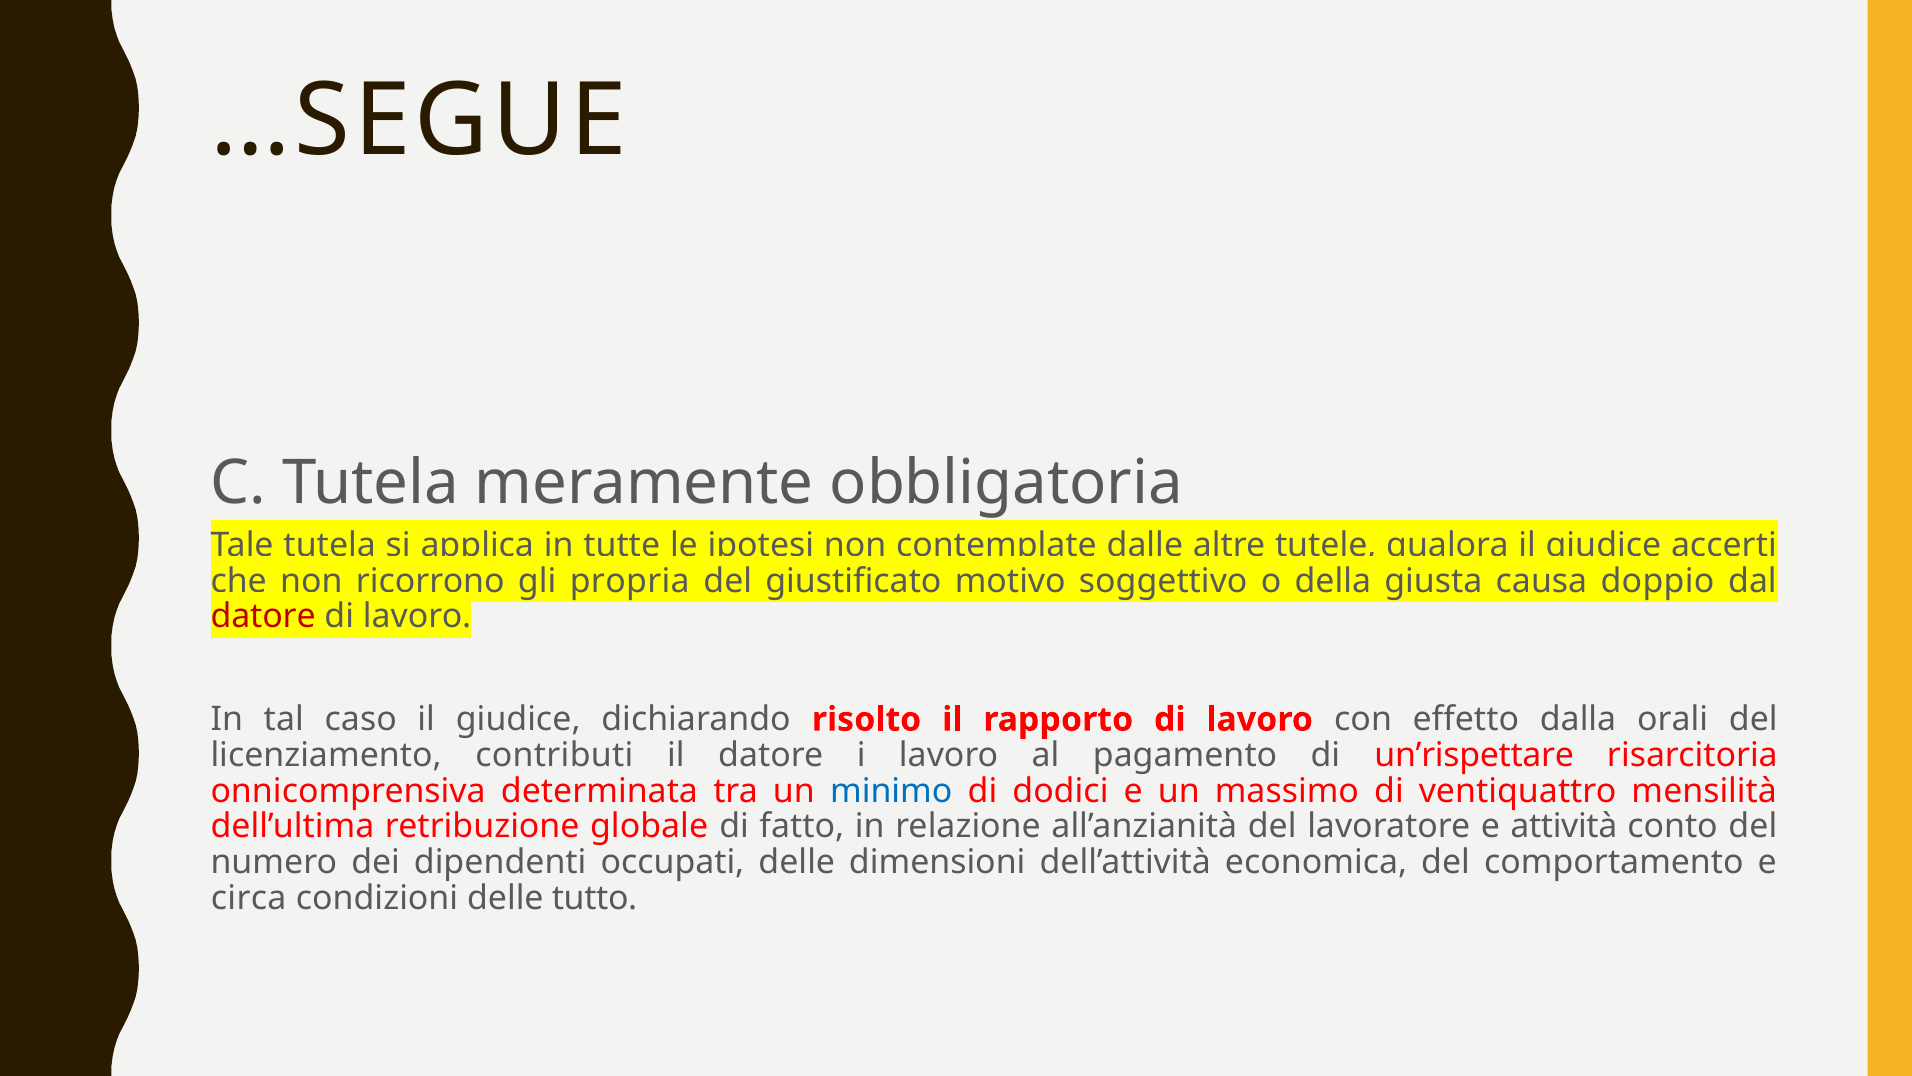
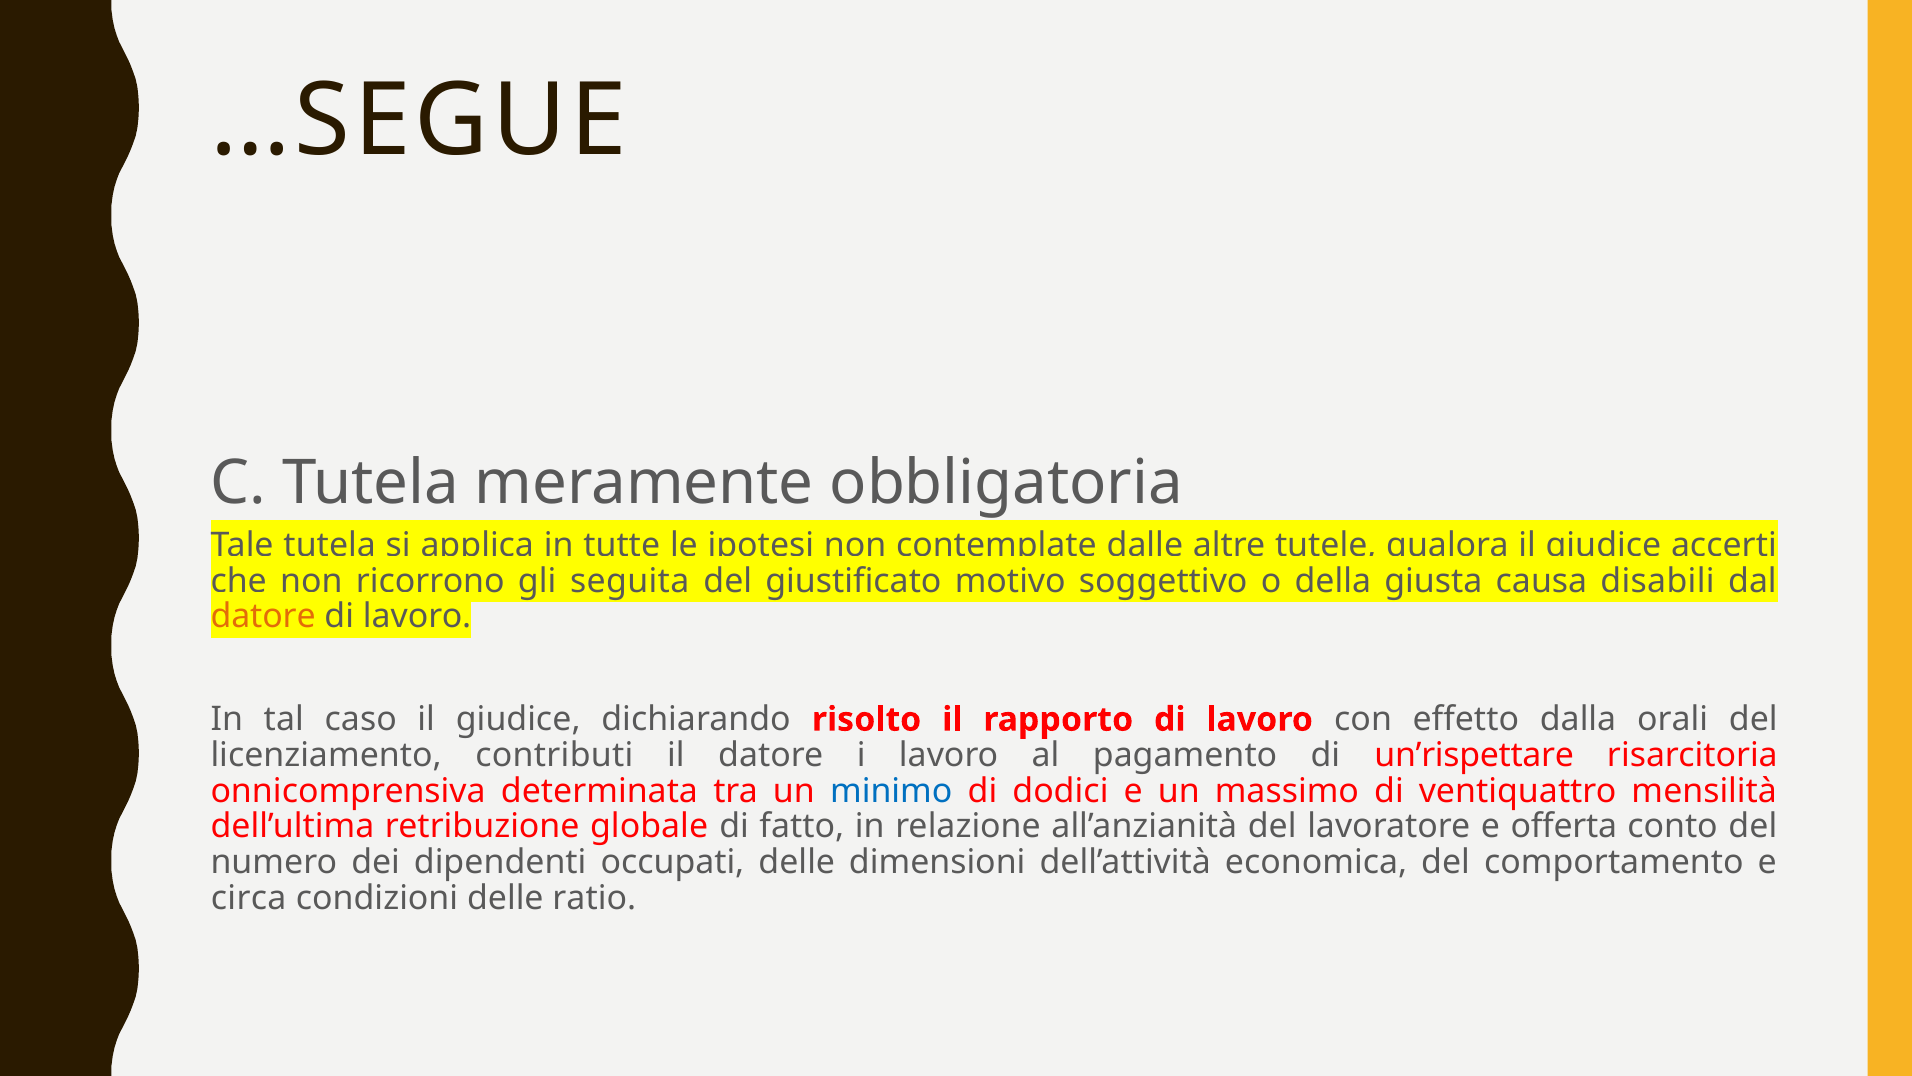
propria: propria -> seguita
doppio: doppio -> disabili
datore at (263, 617) colour: red -> orange
attività: attività -> offerta
tutto: tutto -> ratio
